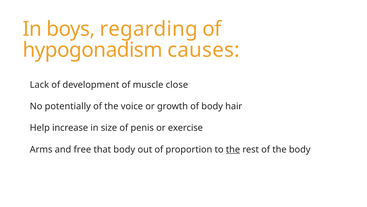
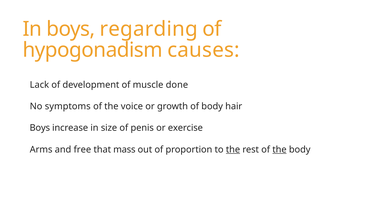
close: close -> done
potentially: potentially -> symptoms
Help at (40, 128): Help -> Boys
that body: body -> mass
the at (279, 149) underline: none -> present
